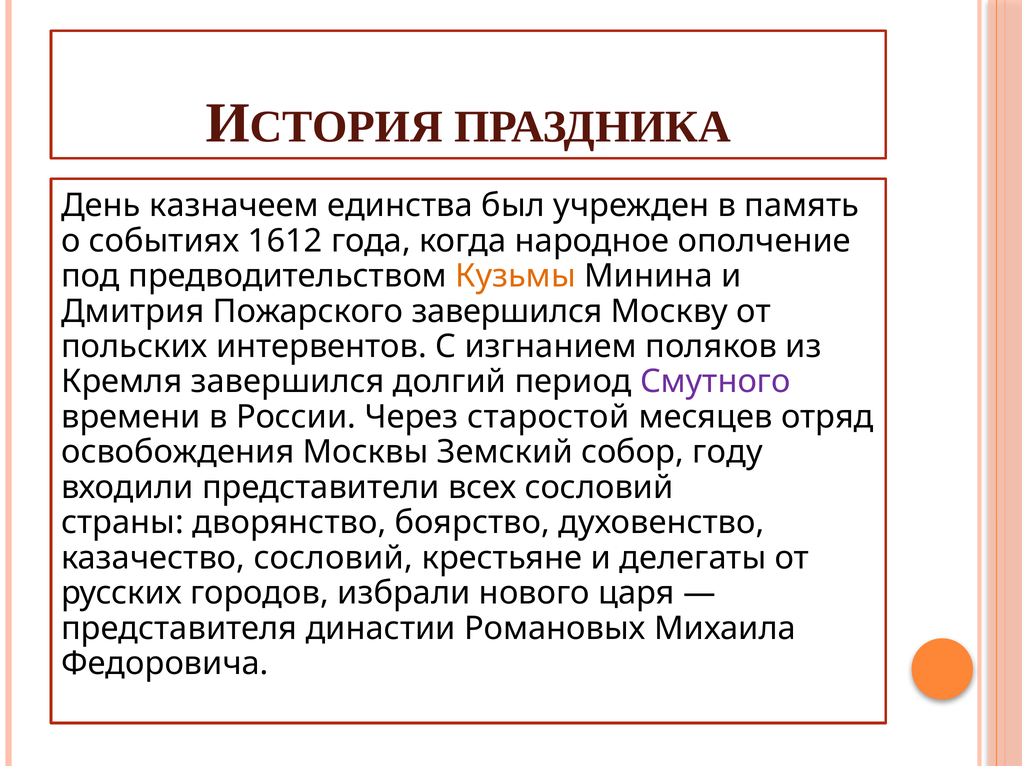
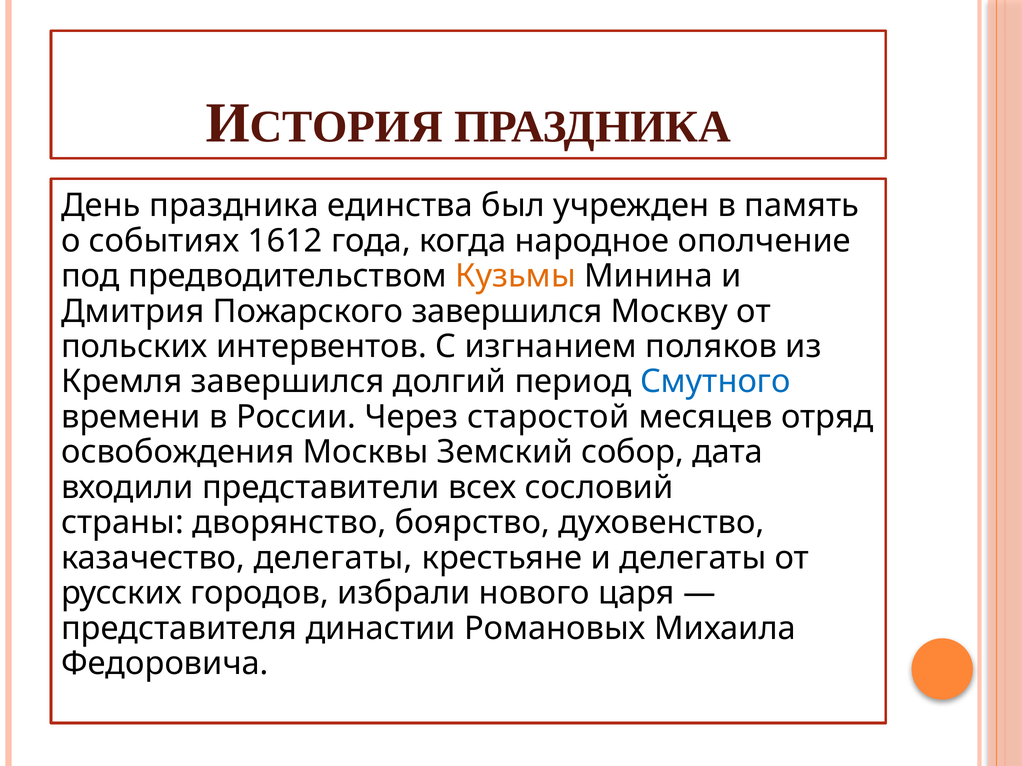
День казначеем: казначеем -> праздника
Смутного colour: purple -> blue
году: году -> дата
казачество сословий: сословий -> делегаты
